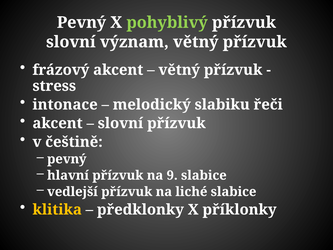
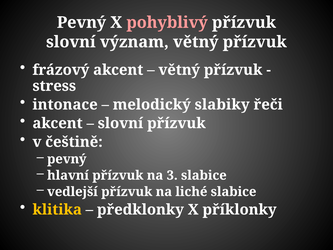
pohyblivý colour: light green -> pink
slabiku: slabiku -> slabiky
9: 9 -> 3
